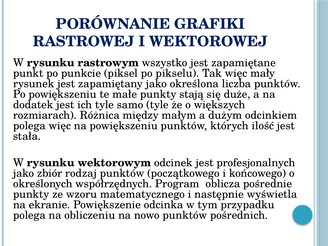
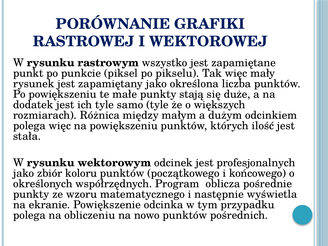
rodzaj: rodzaj -> koloru
